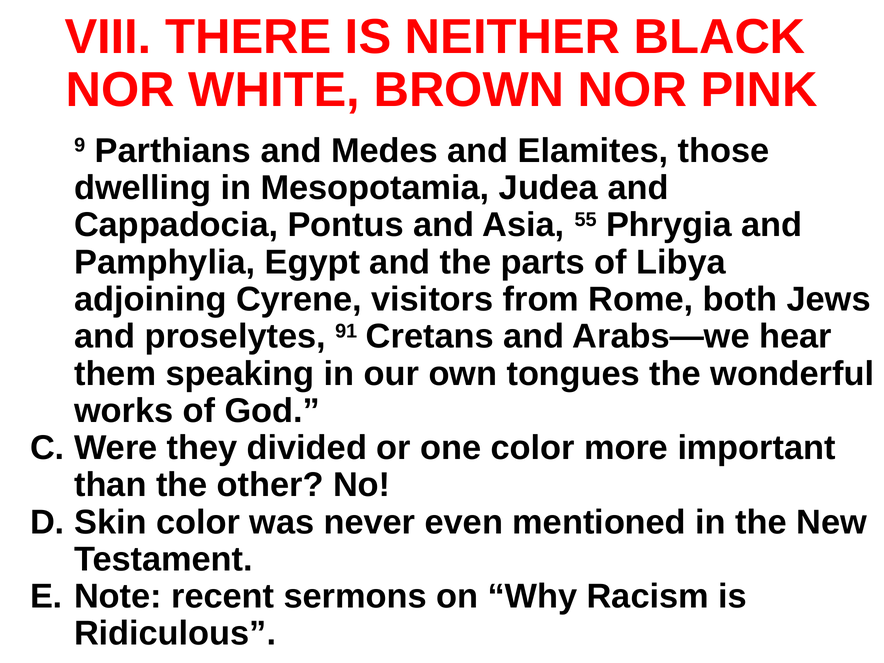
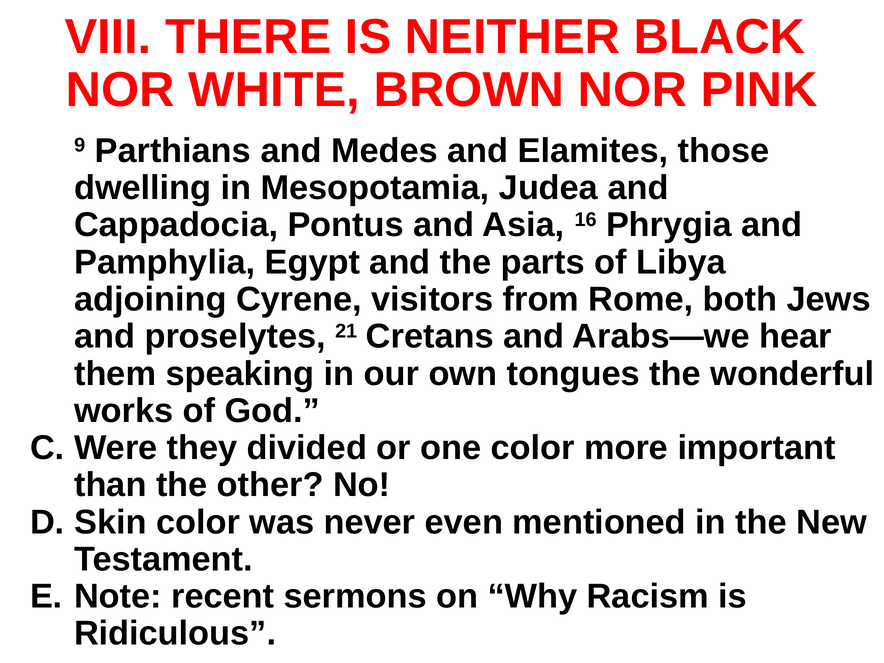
55: 55 -> 16
91: 91 -> 21
